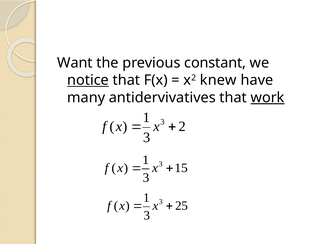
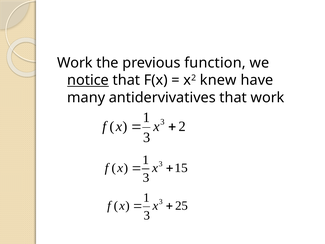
Want at (75, 63): Want -> Work
constant: constant -> function
work at (268, 97) underline: present -> none
